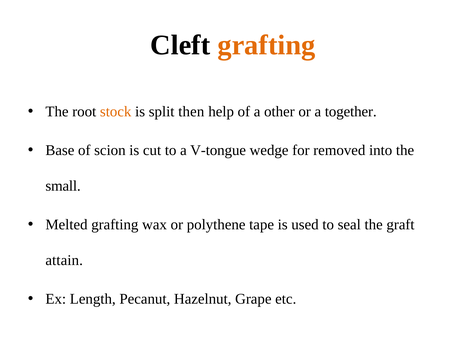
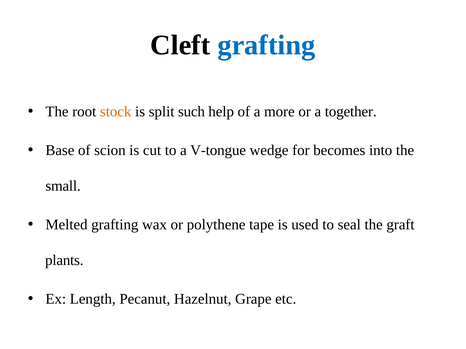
grafting at (266, 45) colour: orange -> blue
then: then -> such
other: other -> more
removed: removed -> becomes
attain: attain -> plants
